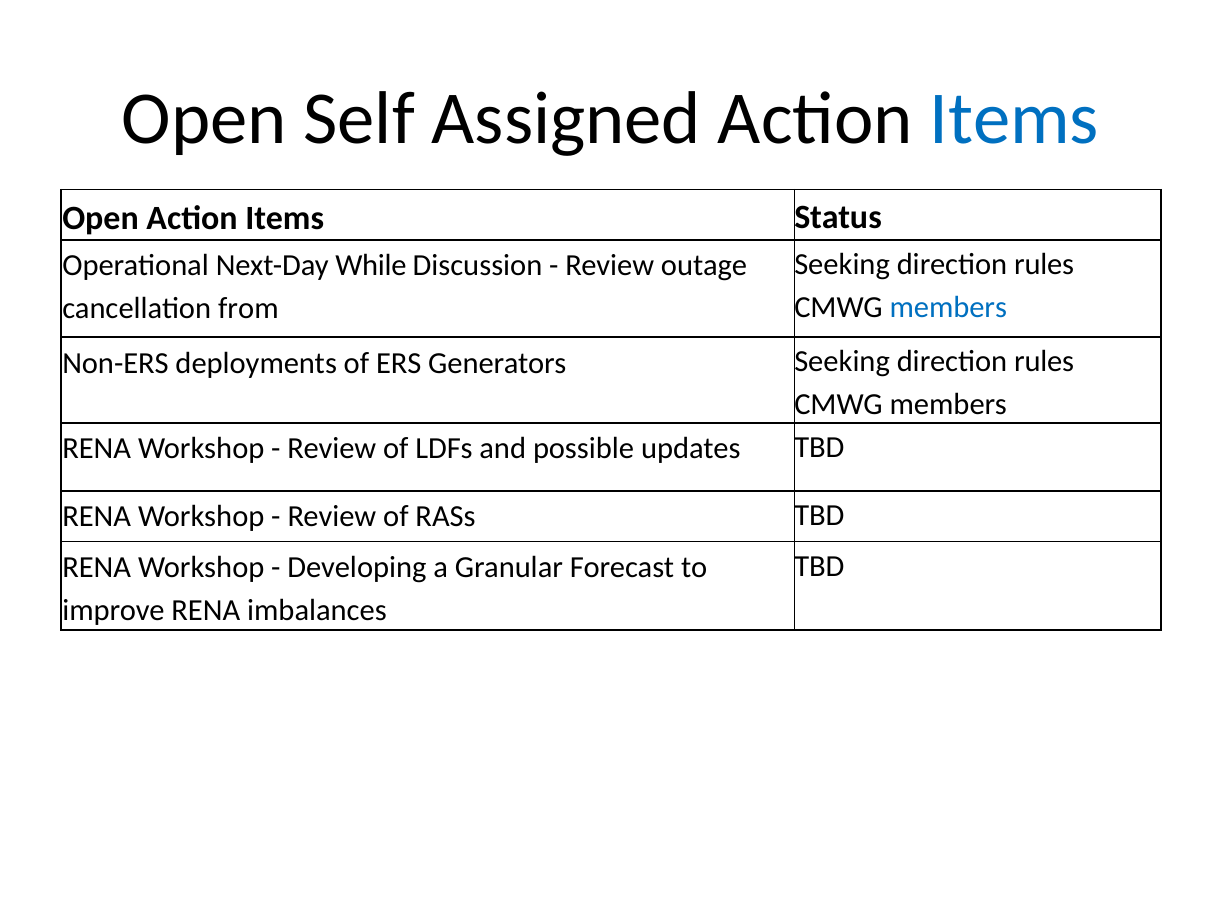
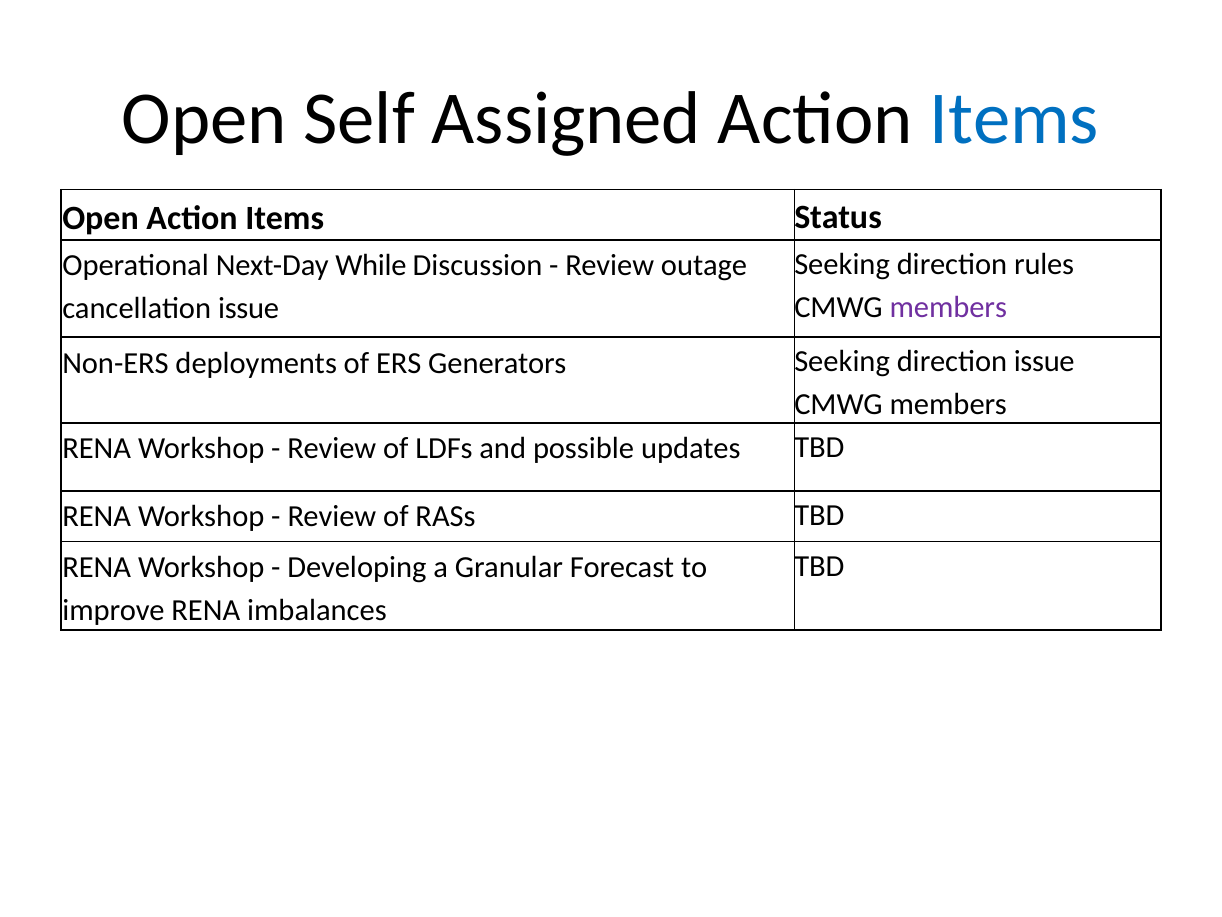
members at (948, 307) colour: blue -> purple
cancellation from: from -> issue
Generators Seeking direction rules: rules -> issue
